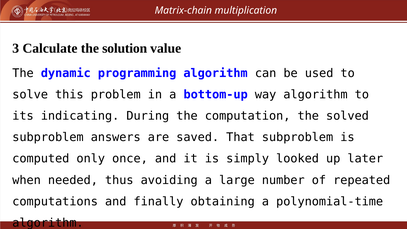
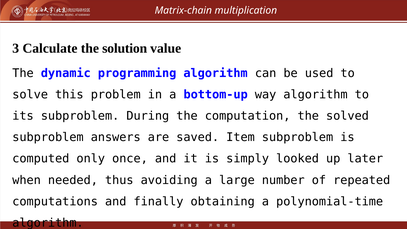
its indicating: indicating -> subproblem
That: That -> Item
